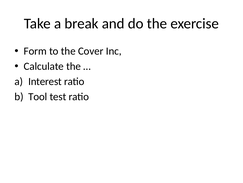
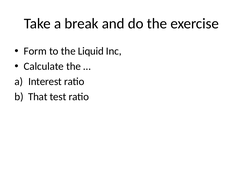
Cover: Cover -> Liquid
Tool: Tool -> That
